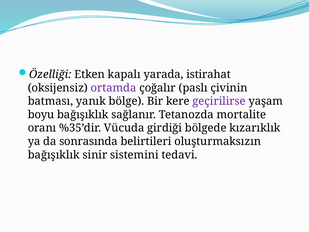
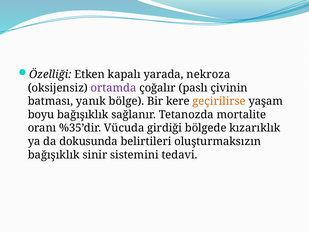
istirahat: istirahat -> nekroza
geçirilirse colour: purple -> orange
sonrasında: sonrasında -> dokusunda
